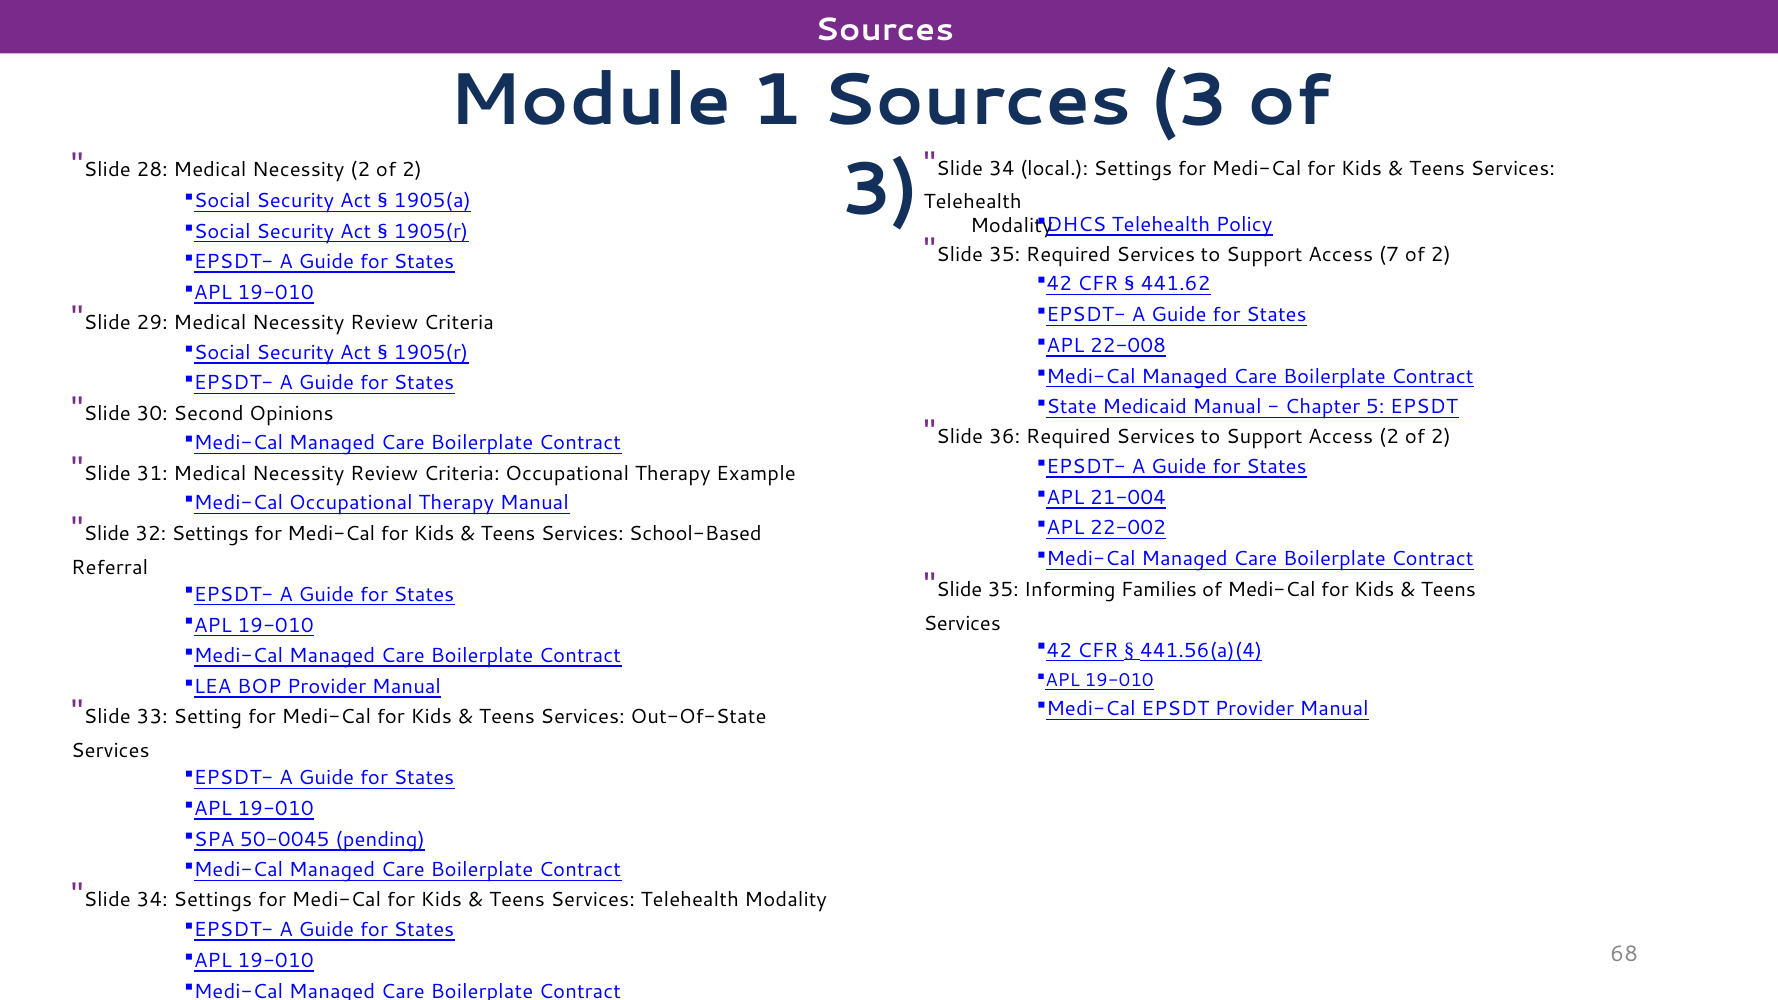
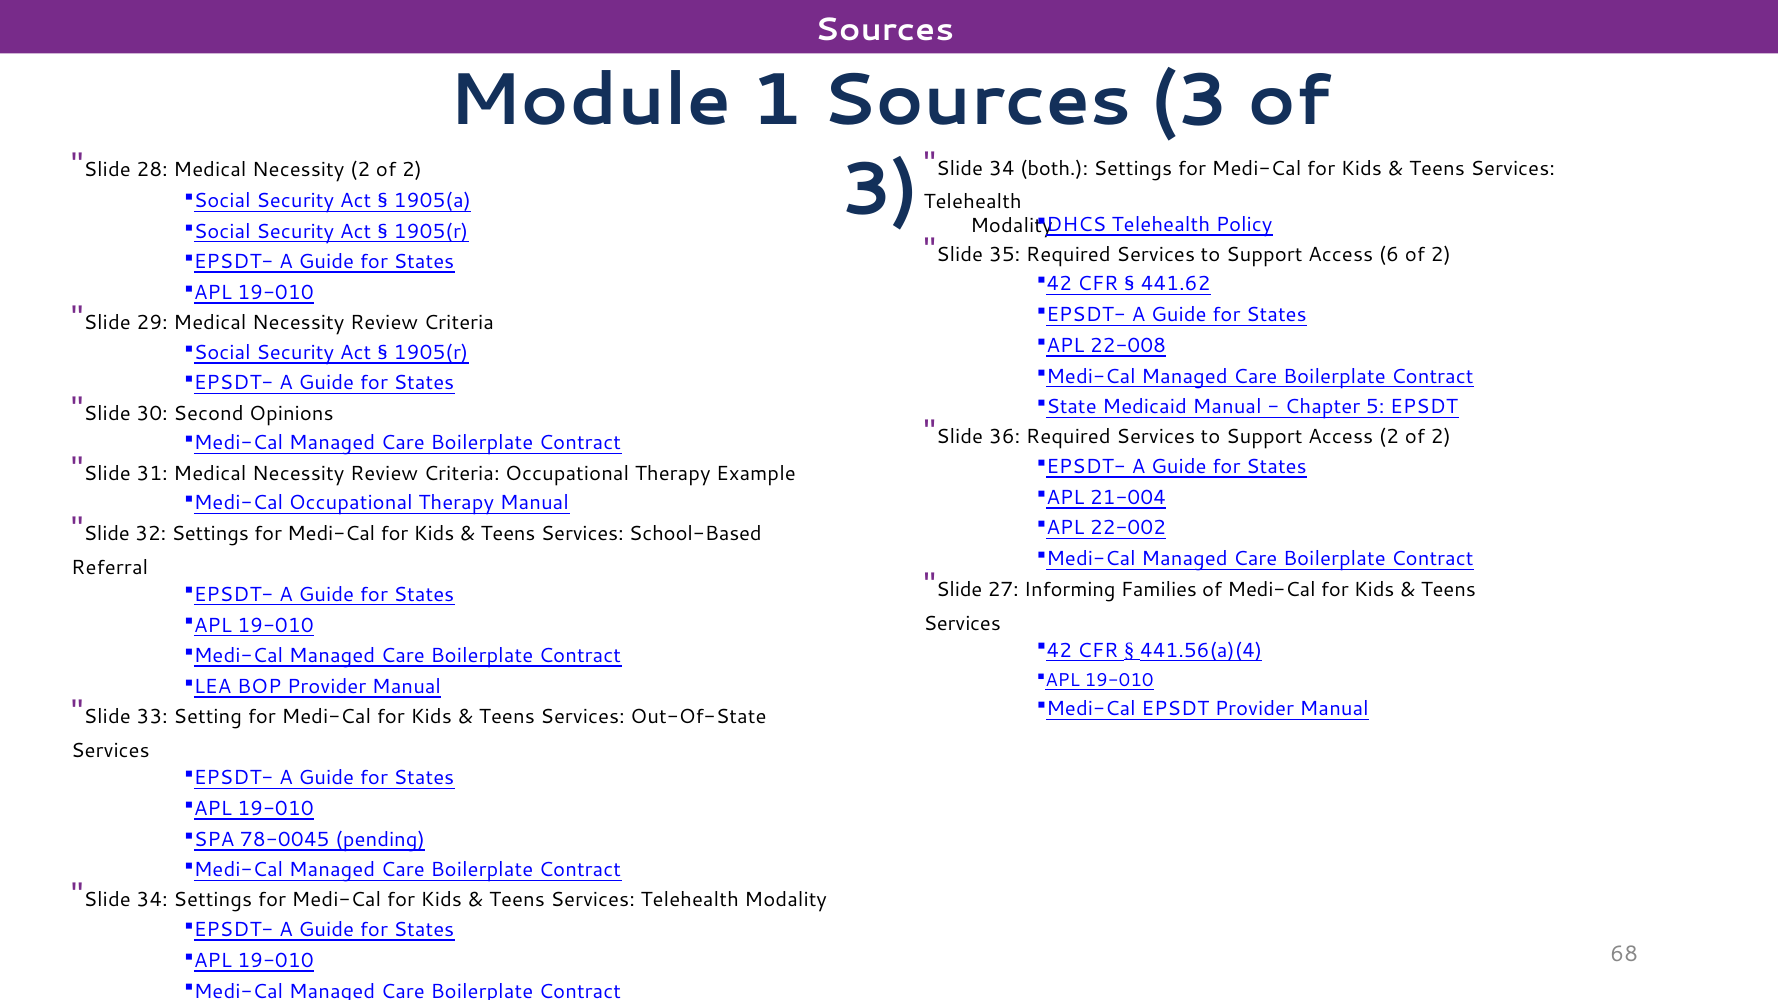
local: local -> both
7: 7 -> 6
35 at (1003, 589): 35 -> 27
50-0045: 50-0045 -> 78-0045
